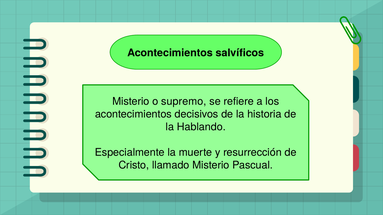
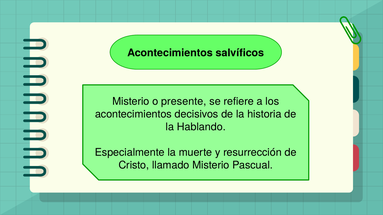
supremo: supremo -> presente
